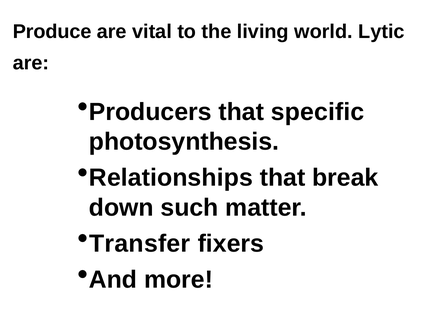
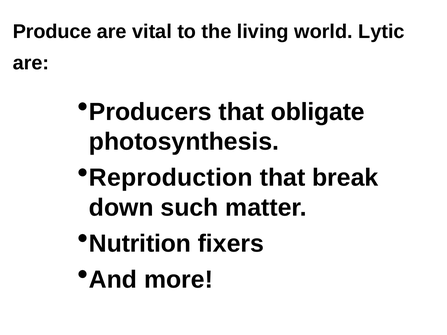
specific: specific -> obligate
Relationships: Relationships -> Reproduction
Transfer: Transfer -> Nutrition
